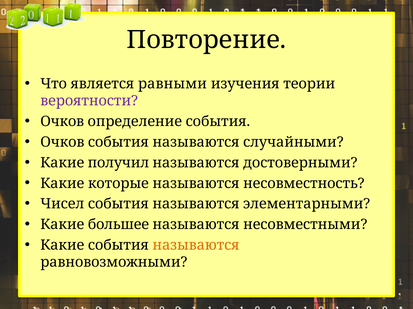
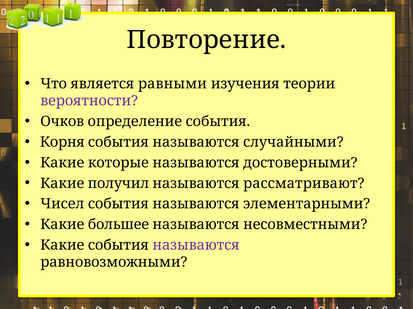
Очков at (62, 142): Очков -> Корня
получил: получил -> которые
которые: которые -> получил
несовместность: несовместность -> рассматривают
называются at (196, 246) colour: orange -> purple
